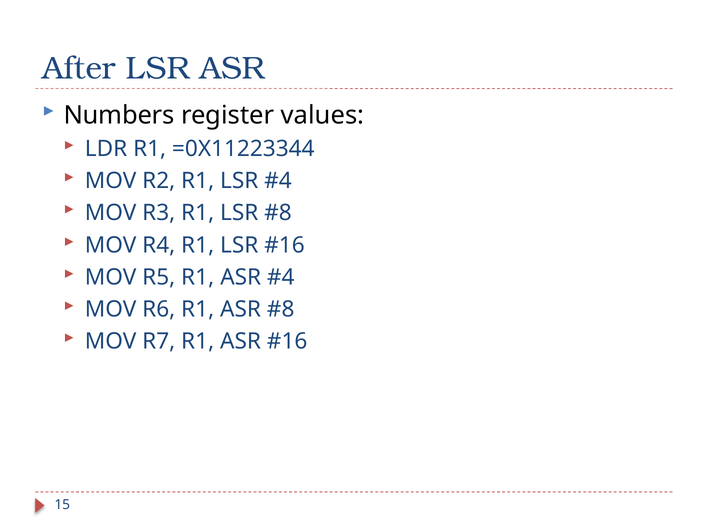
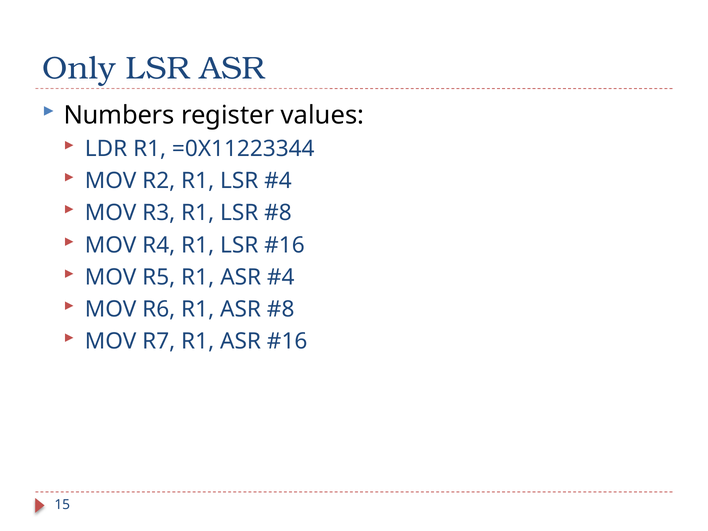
After: After -> Only
